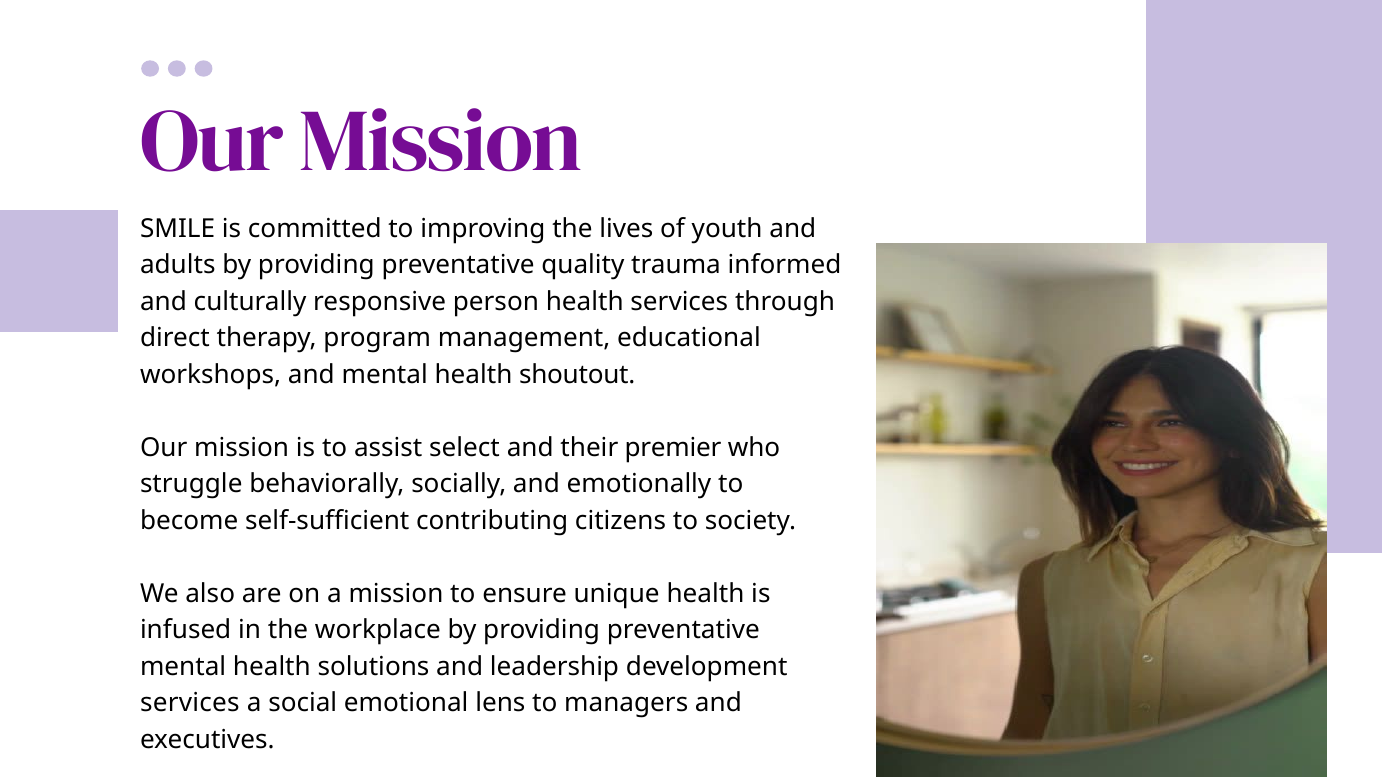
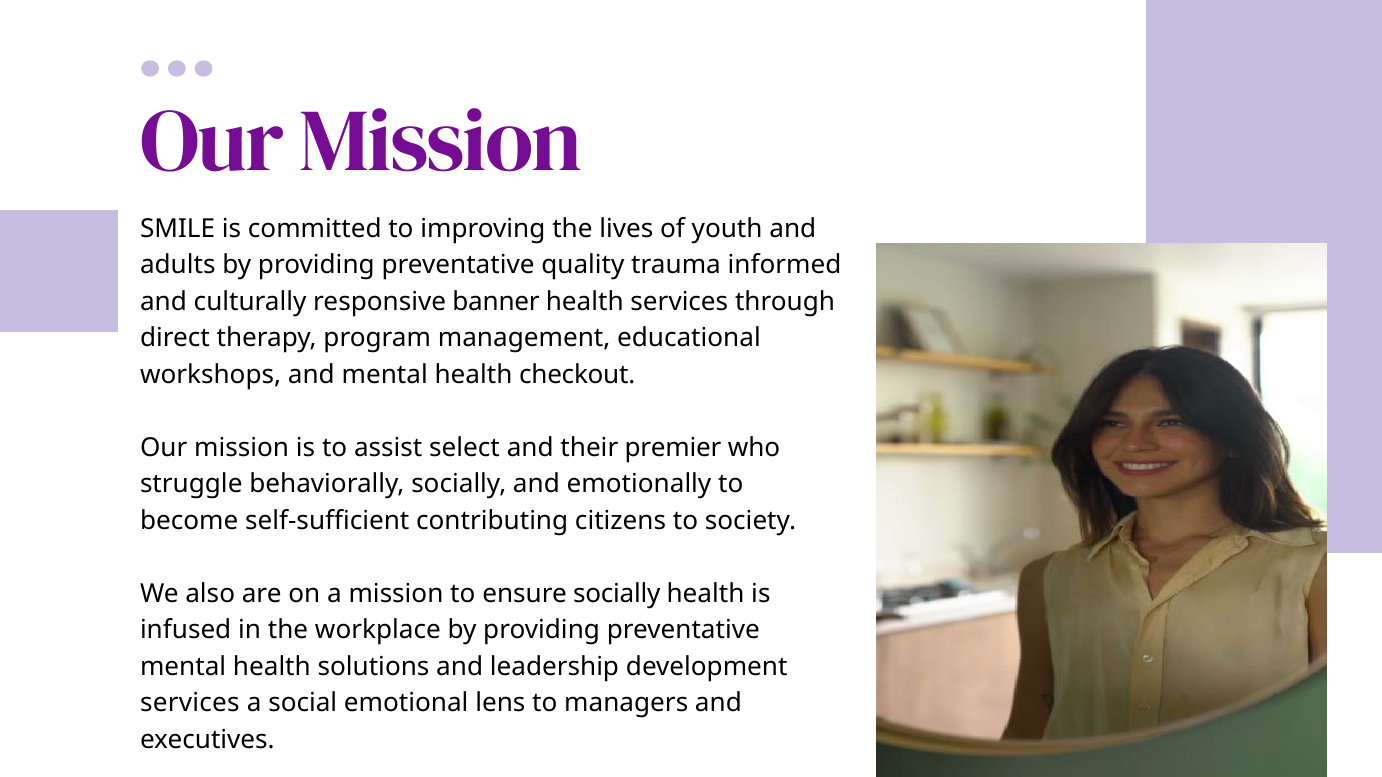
person: person -> banner
shoutout: shoutout -> checkout
ensure unique: unique -> socially
